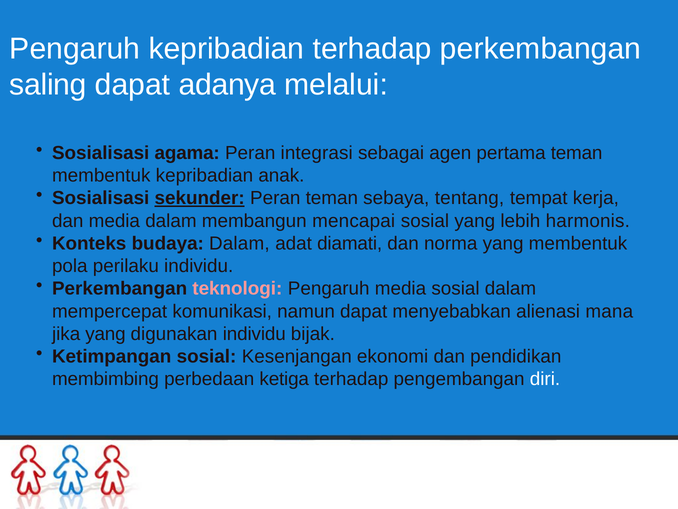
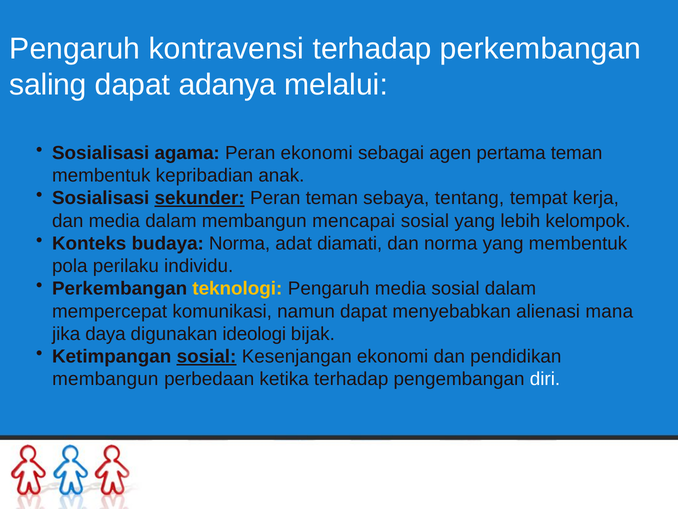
Pengaruh kepribadian: kepribadian -> kontravensi
Peran integrasi: integrasi -> ekonomi
harmonis: harmonis -> kelompok
budaya Dalam: Dalam -> Norma
teknologi colour: pink -> yellow
jika yang: yang -> daya
digunakan individu: individu -> ideologi
sosial at (206, 356) underline: none -> present
membimbing at (105, 379): membimbing -> membangun
ketiga: ketiga -> ketika
